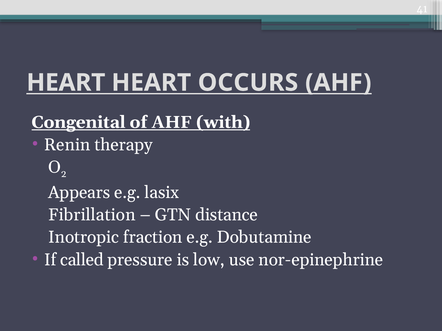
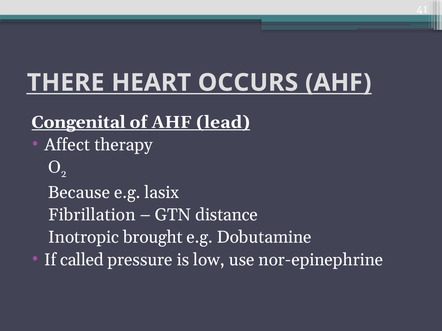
HEART at (66, 83): HEART -> THERE
with: with -> lead
Renin: Renin -> Affect
Appears: Appears -> Because
fraction: fraction -> brought
